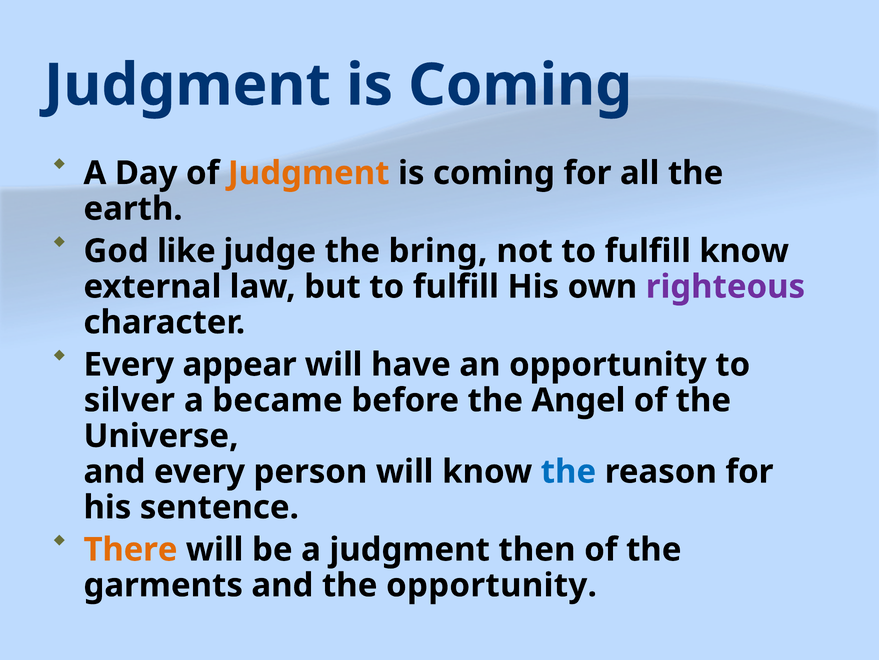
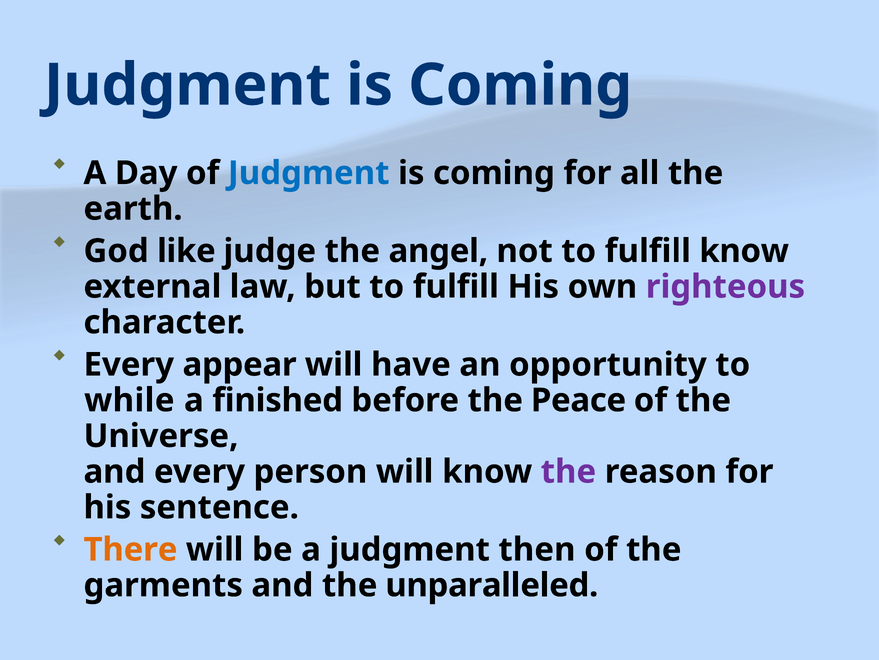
Judgment at (309, 173) colour: orange -> blue
bring: bring -> angel
silver: silver -> while
became: became -> finished
Angel: Angel -> Peace
the at (568, 471) colour: blue -> purple
the opportunity: opportunity -> unparalleled
